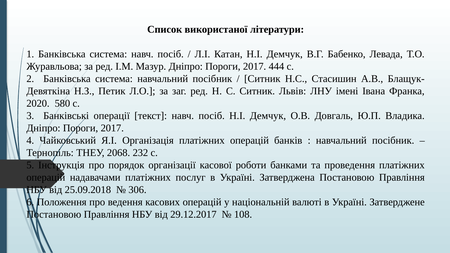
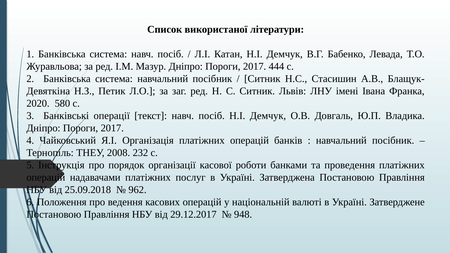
2068: 2068 -> 2008
306: 306 -> 962
108: 108 -> 948
